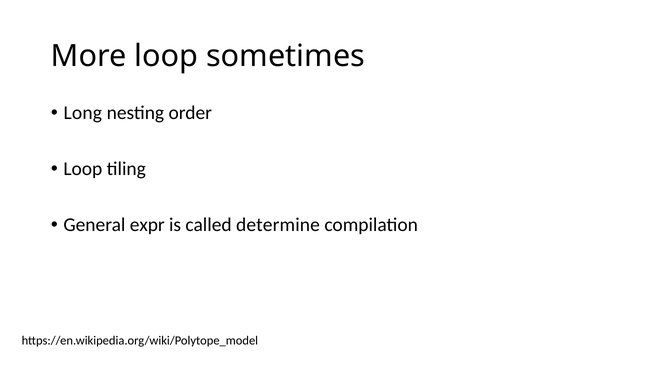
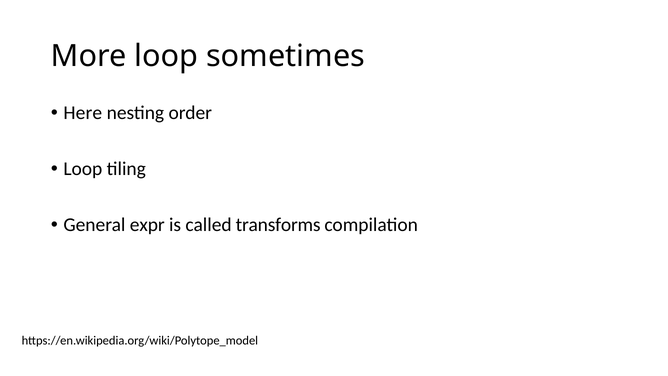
Long: Long -> Here
determine: determine -> transforms
